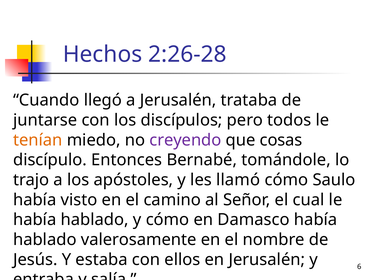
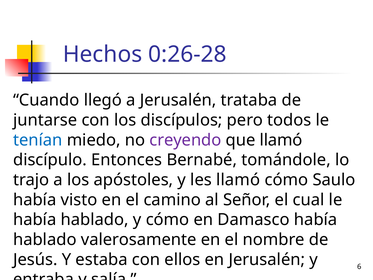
2:26-28: 2:26-28 -> 0:26-28
tenían colour: orange -> blue
que cosas: cosas -> llamó
